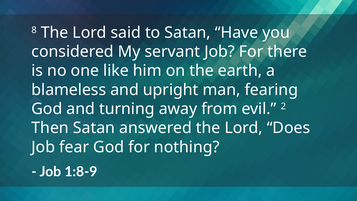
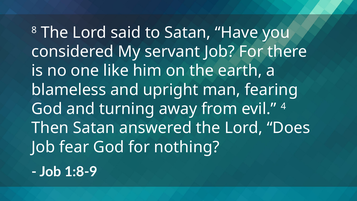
2: 2 -> 4
